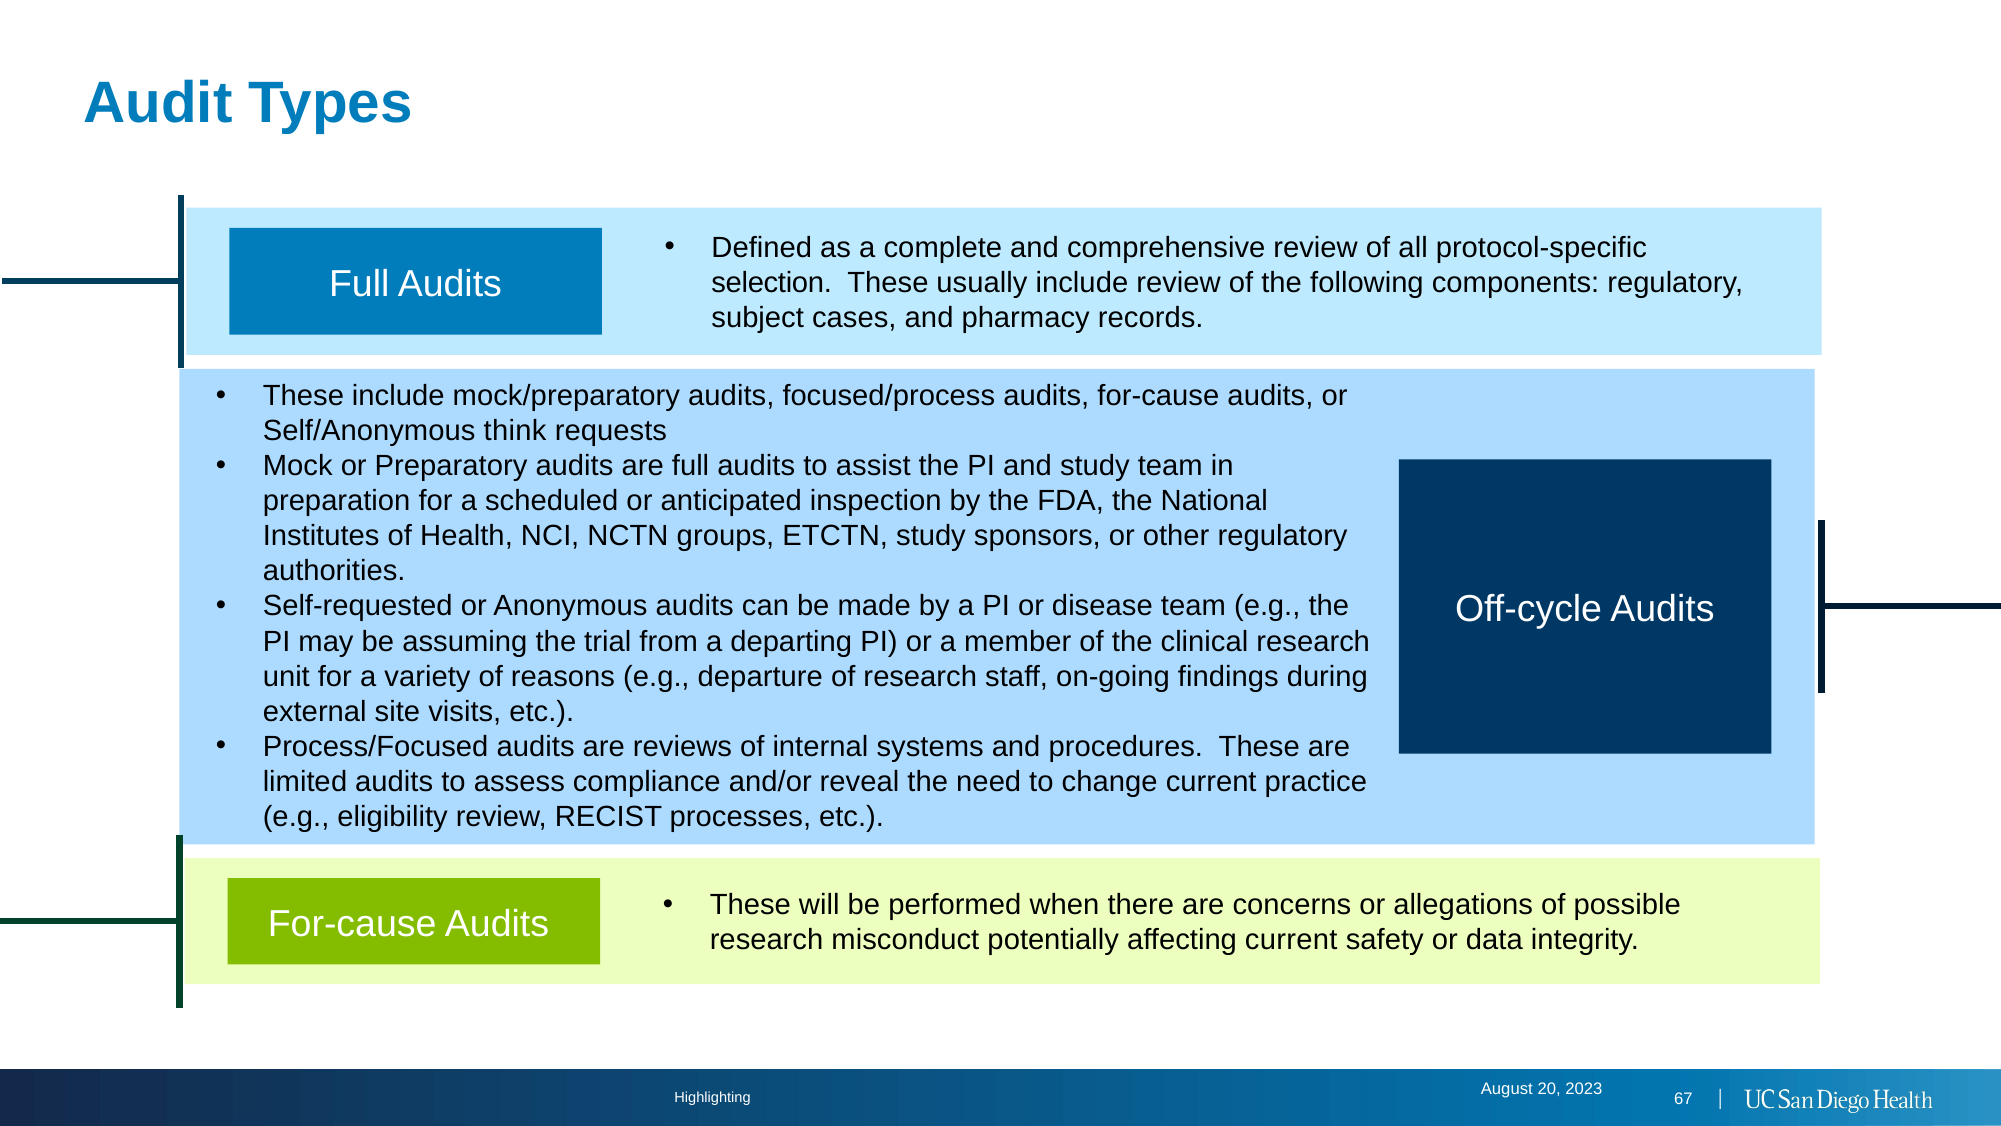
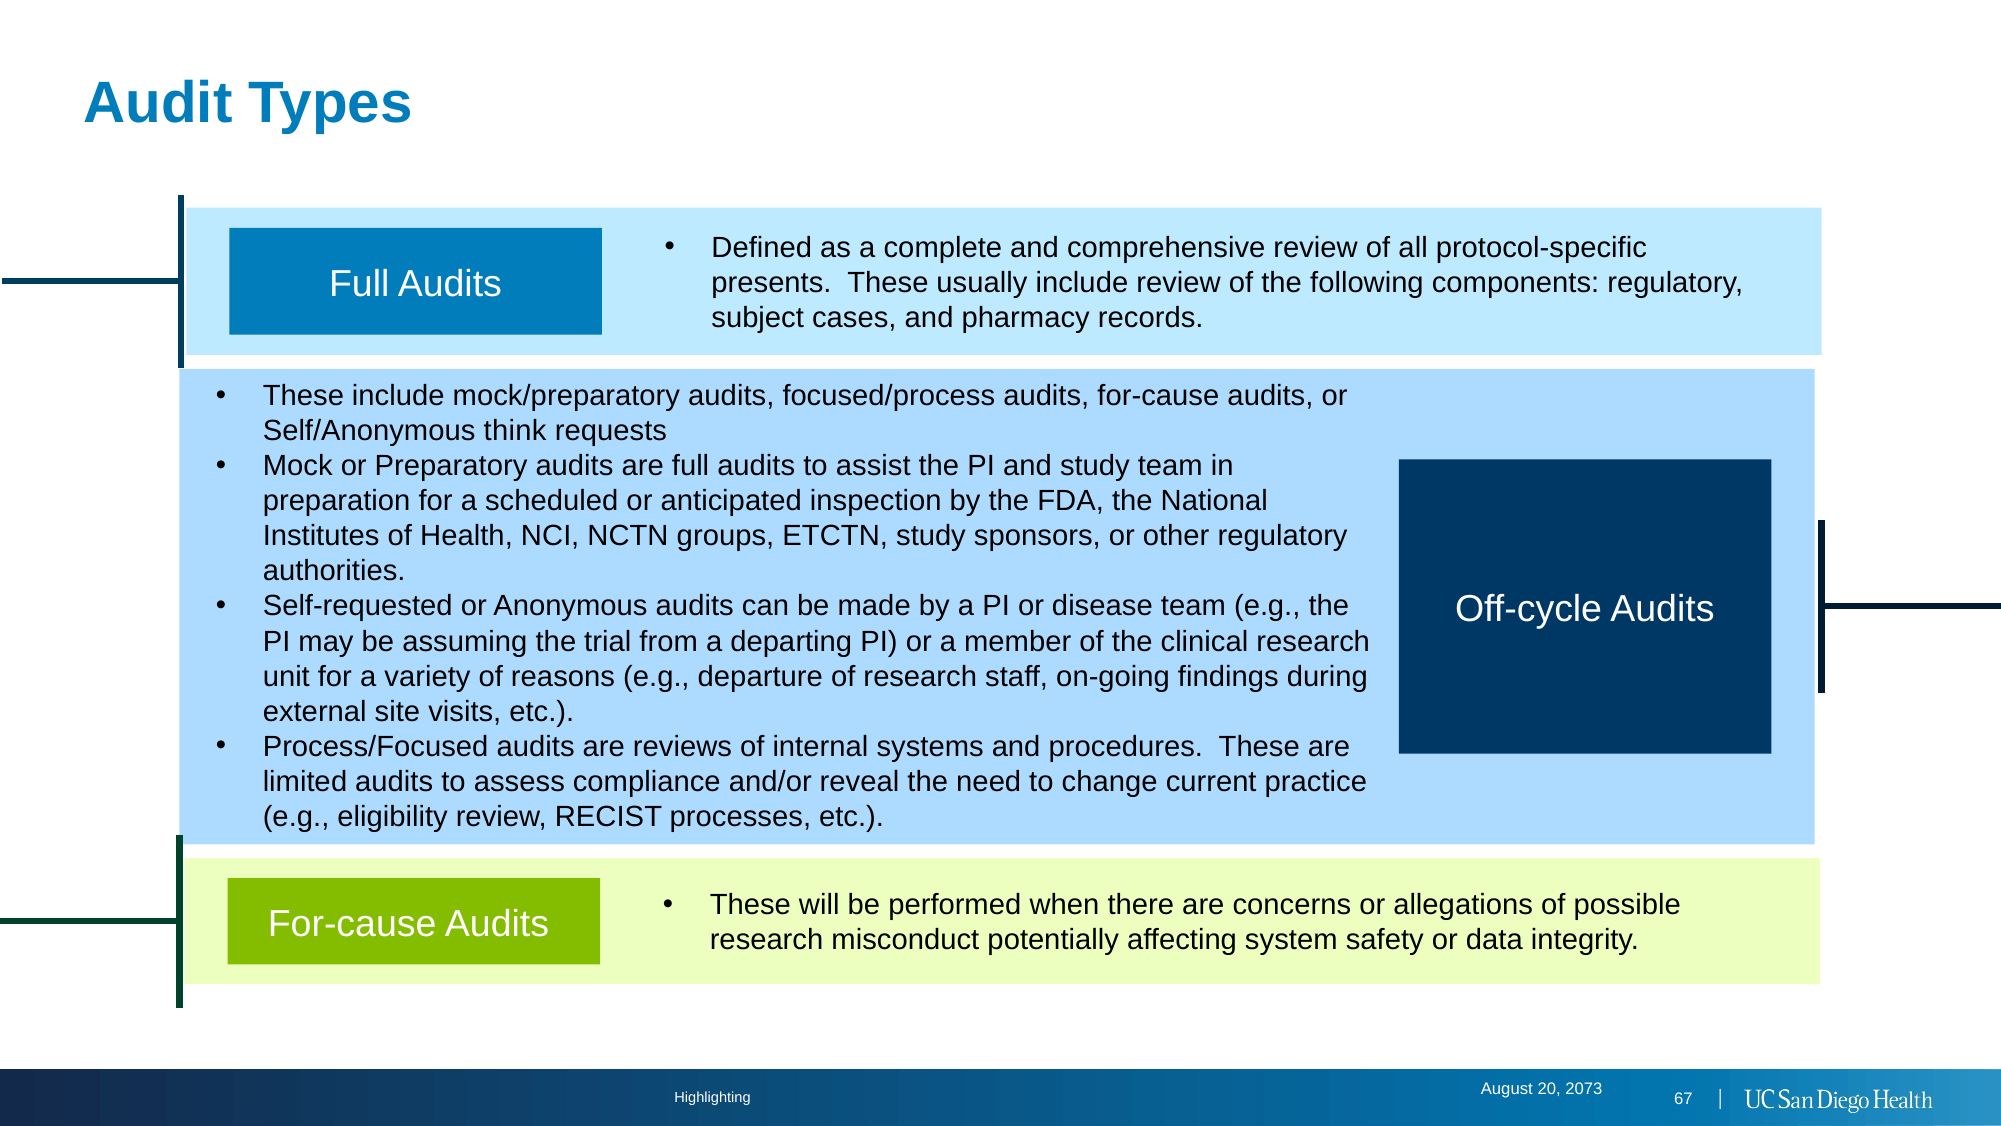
selection: selection -> presents
affecting current: current -> system
2023: 2023 -> 2073
